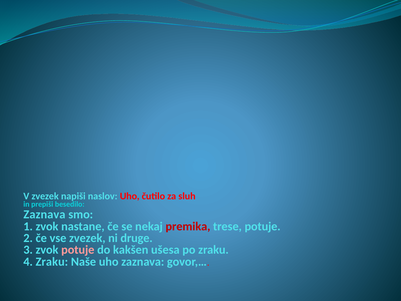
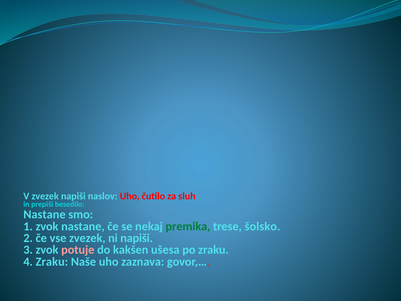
Zaznava at (44, 214): Zaznava -> Nastane
premika colour: red -> green
trese potuje: potuje -> šolsko
ni druge: druge -> napiši
